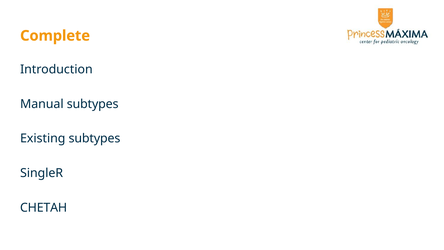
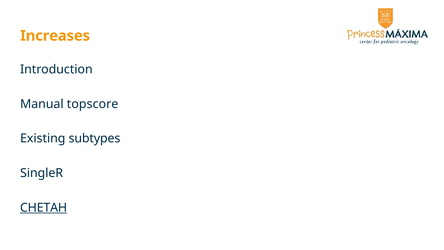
Complete: Complete -> Increases
Manual subtypes: subtypes -> topscore
CHETAH underline: none -> present
